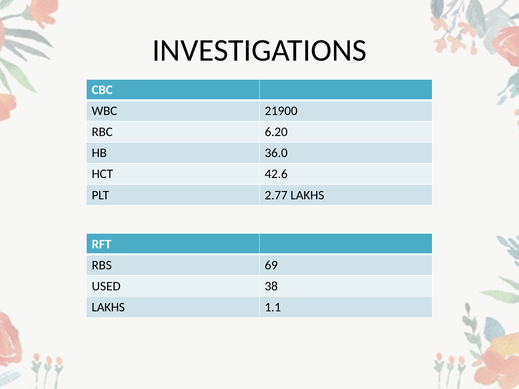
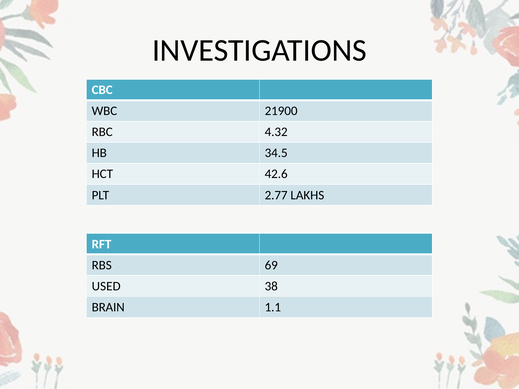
6.20: 6.20 -> 4.32
36.0: 36.0 -> 34.5
LAKHS at (108, 307): LAKHS -> BRAIN
